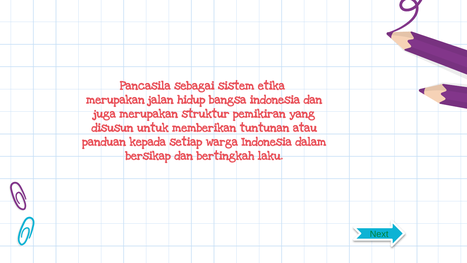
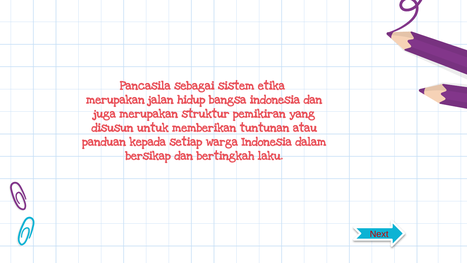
Next colour: green -> red
